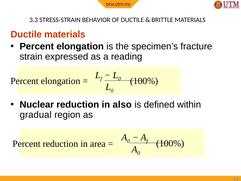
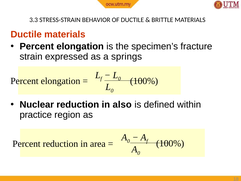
reading: reading -> springs
gradual: gradual -> practice
